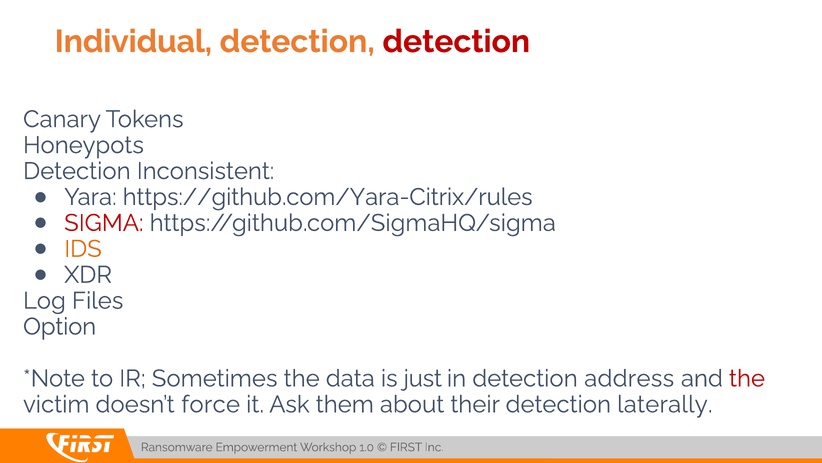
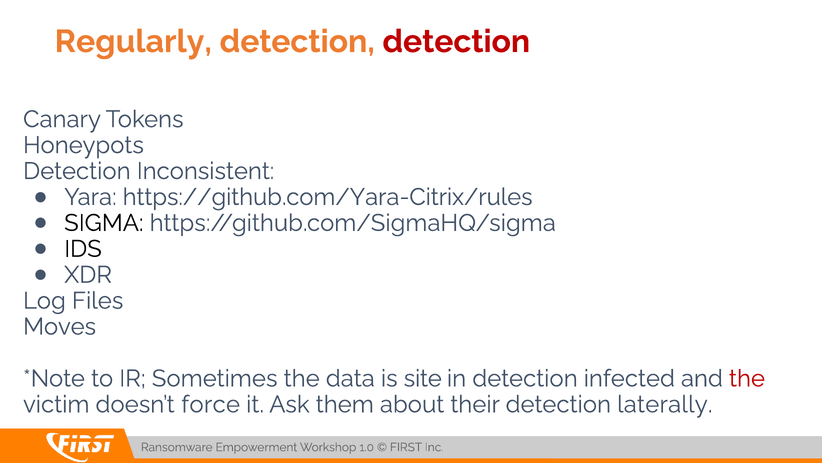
Individual: Individual -> Regularly
SIGMA colour: red -> black
IDS colour: orange -> black
Option: Option -> Moves
just: just -> site
address: address -> infected
